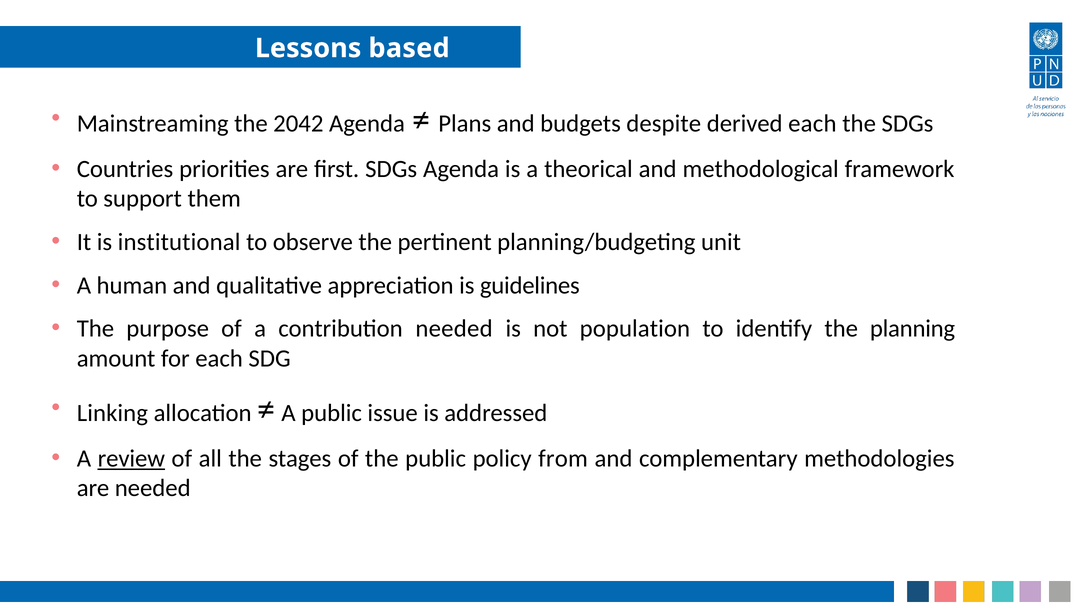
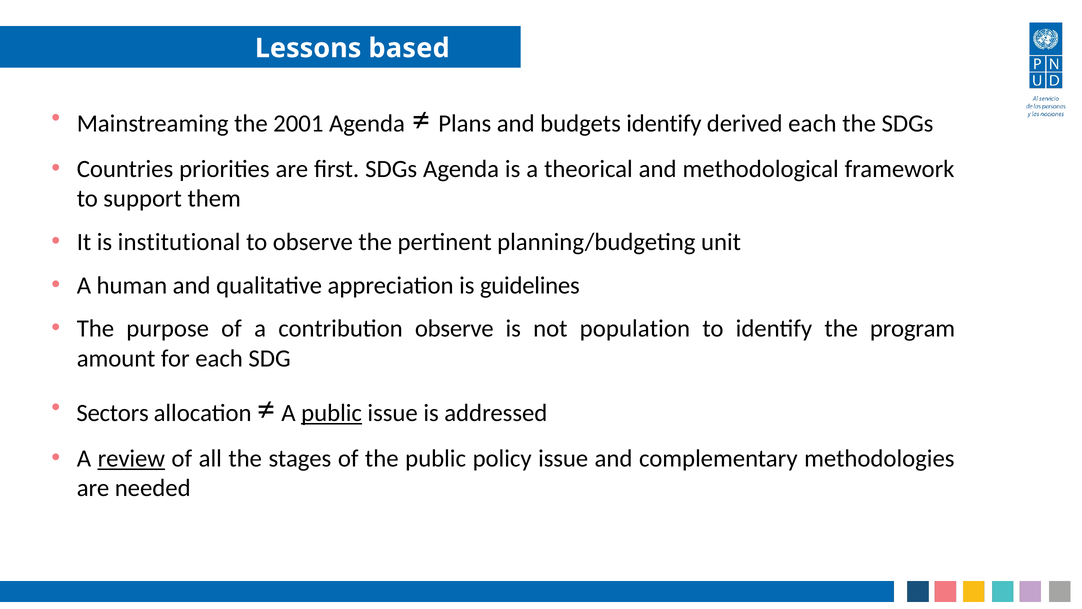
2042: 2042 -> 2001
budgets despite: despite -> identify
contribution needed: needed -> observe
planning: planning -> program
Linking: Linking -> Sectors
public at (332, 413) underline: none -> present
policy from: from -> issue
